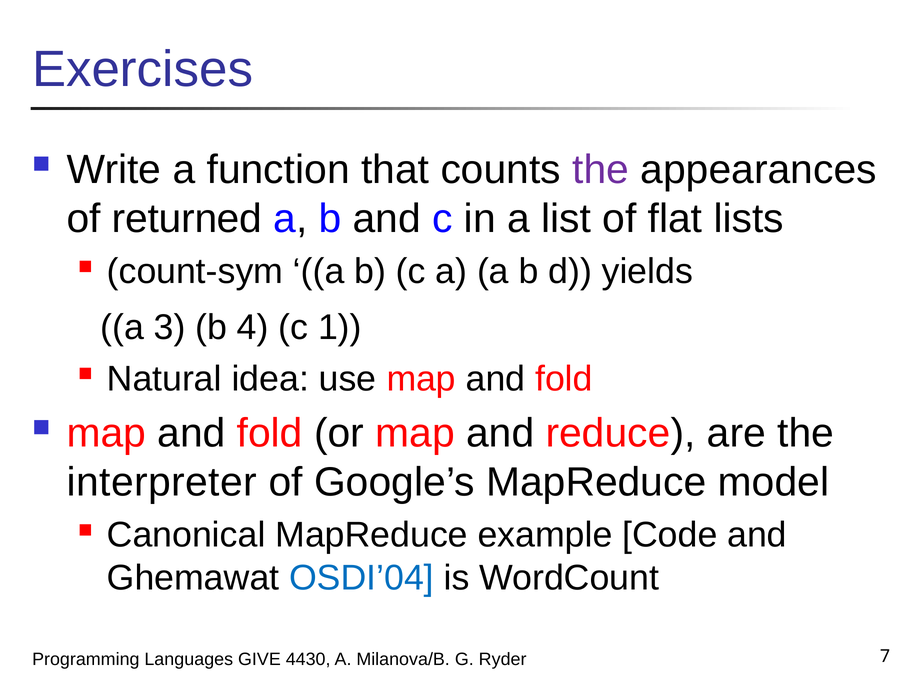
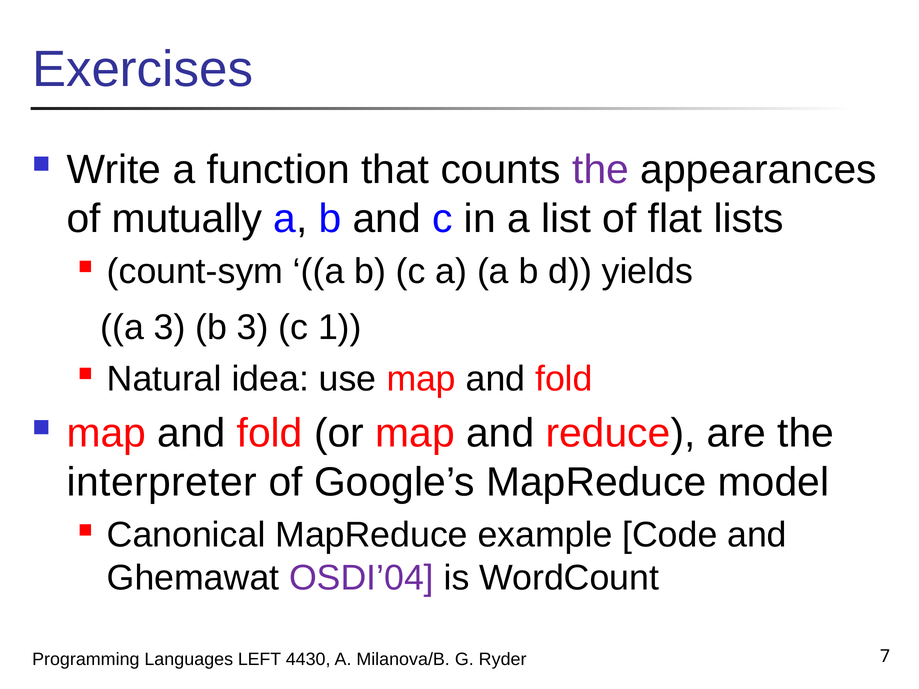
returned: returned -> mutually
b 4: 4 -> 3
OSDI’04 colour: blue -> purple
GIVE: GIVE -> LEFT
